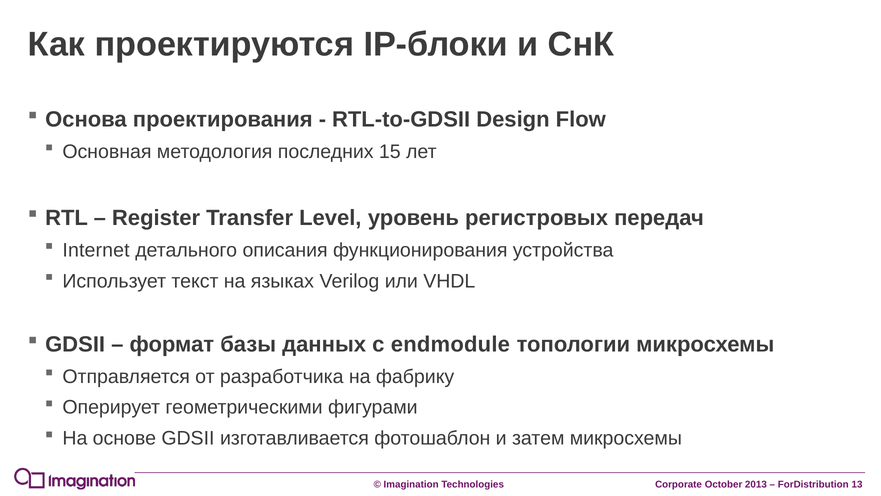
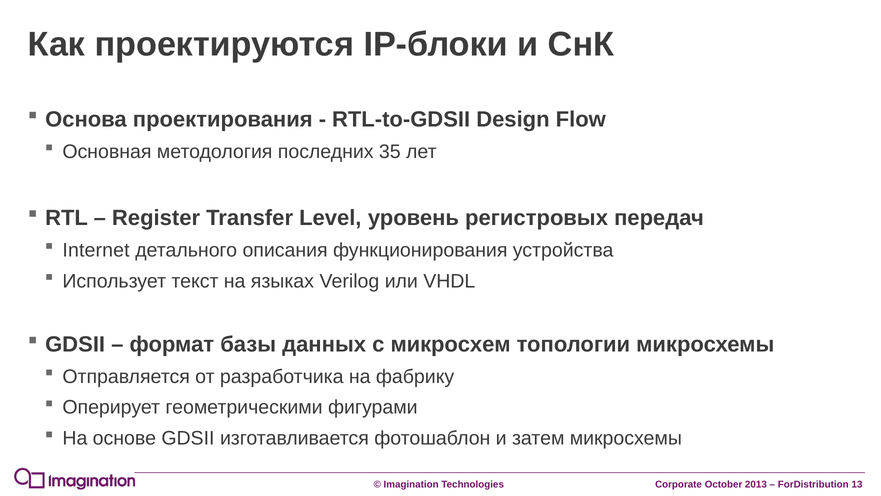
15: 15 -> 35
endmodule: endmodule -> микросхем
